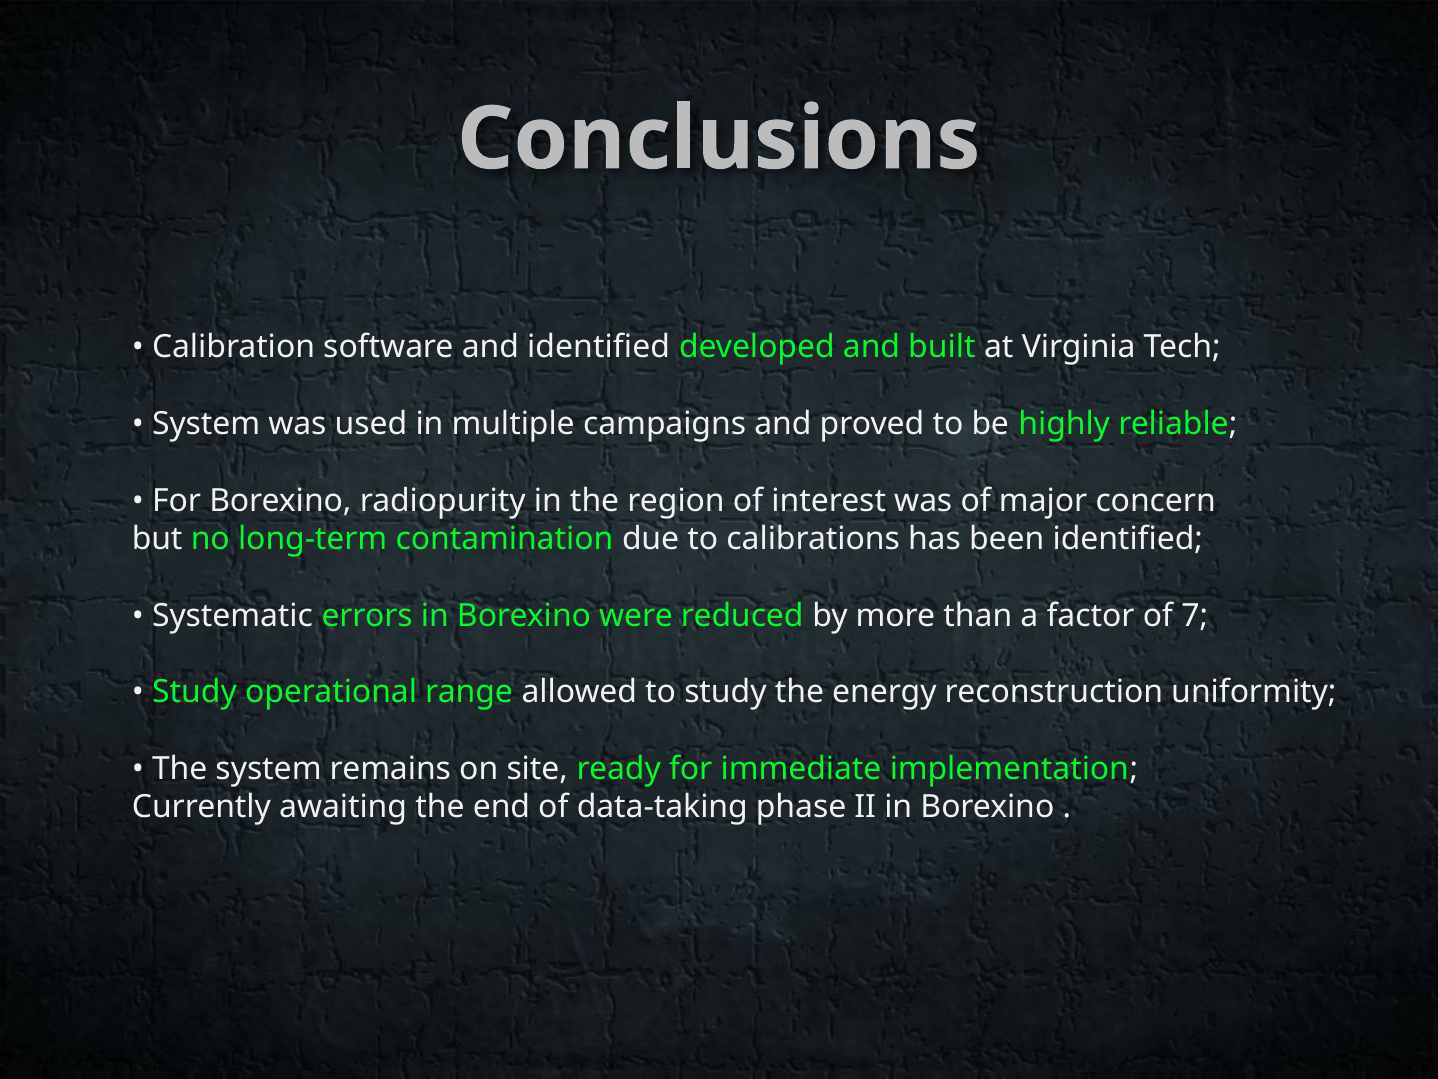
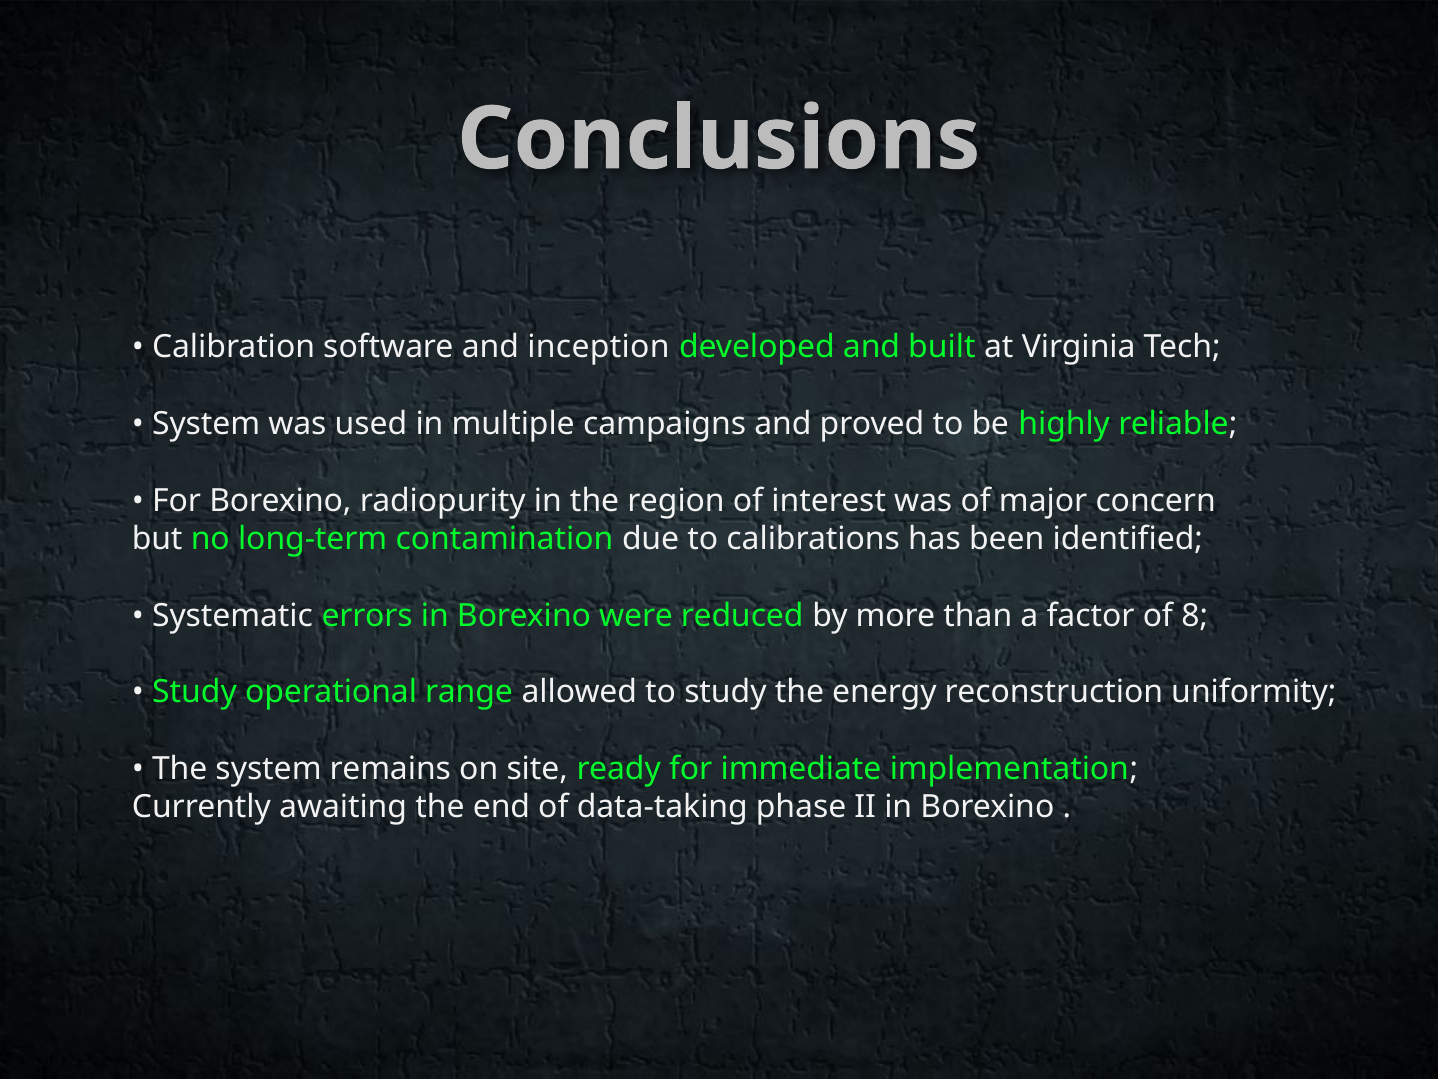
and identified: identified -> inception
7: 7 -> 8
